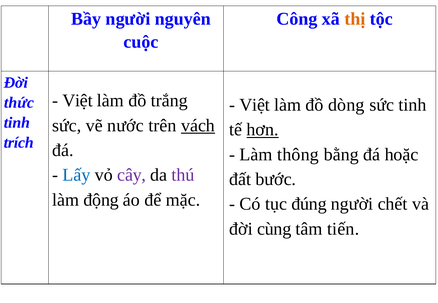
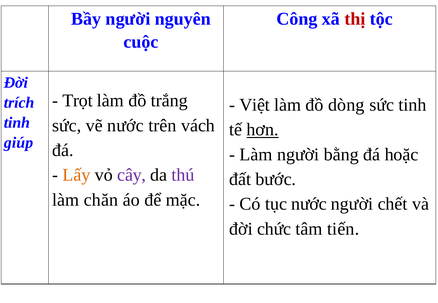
thị colour: orange -> red
Việt at (78, 101): Việt -> Trọt
thức: thức -> trích
vách underline: present -> none
trích: trích -> giúp
Làm thông: thông -> người
Lấy colour: blue -> orange
động: động -> chăn
tục đúng: đúng -> nước
cùng: cùng -> chức
